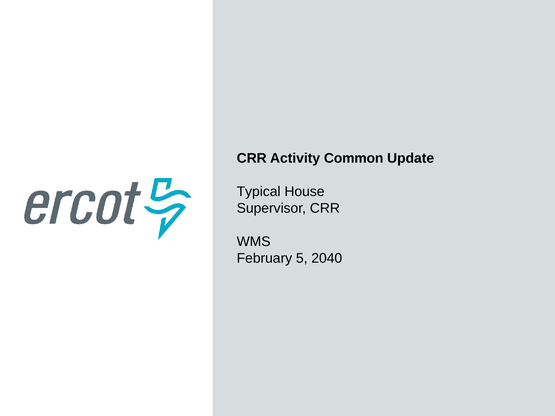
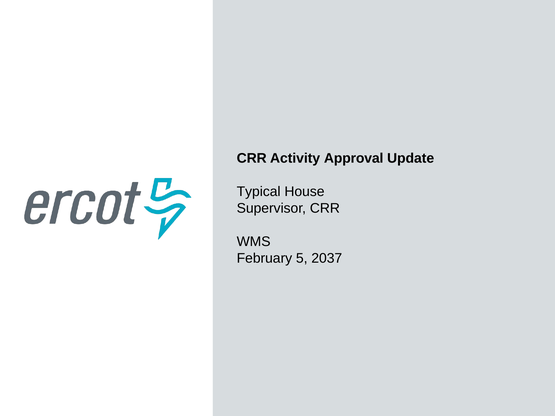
Common: Common -> Approval
2040: 2040 -> 2037
